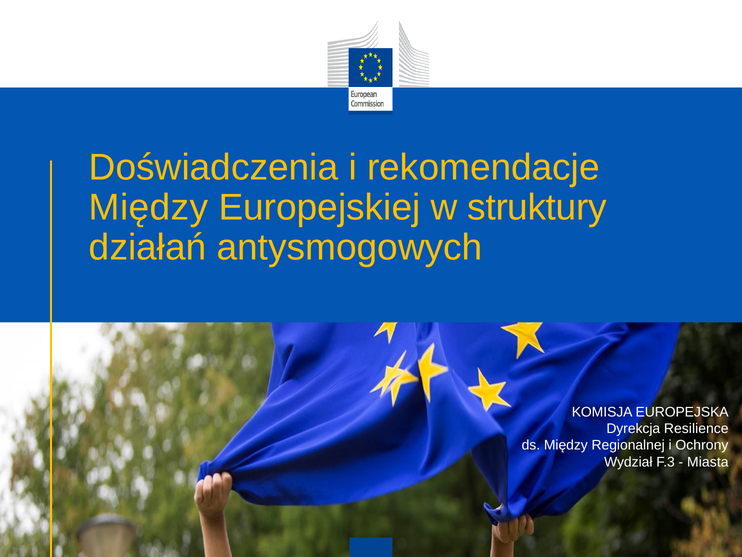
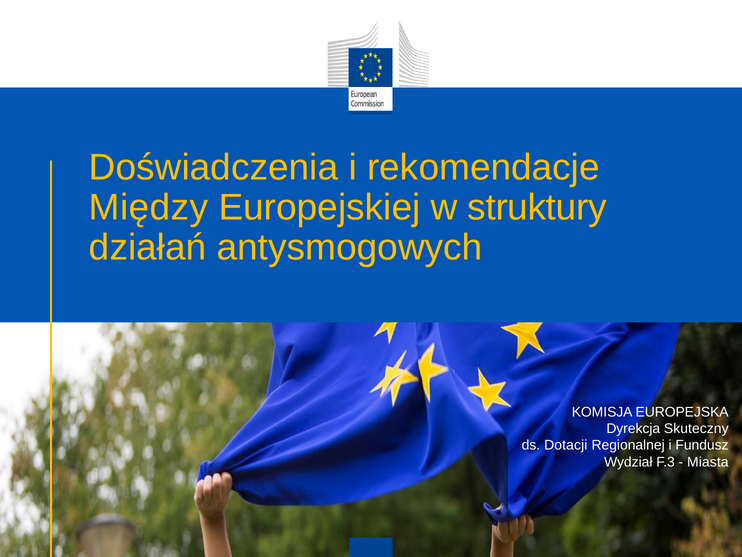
Resilience: Resilience -> Skuteczny
ds Między: Między -> Dotacji
Ochrony: Ochrony -> Fundusz
